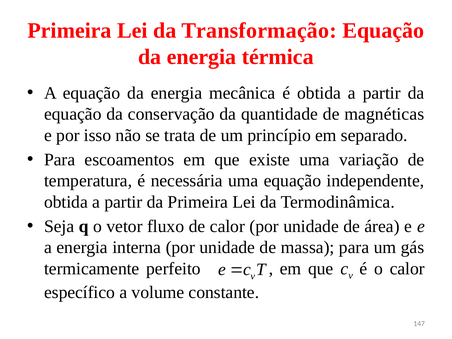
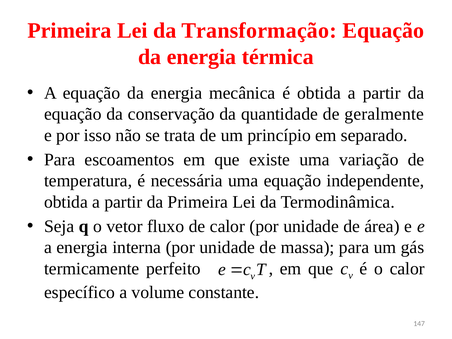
magnéticas: magnéticas -> geralmente
